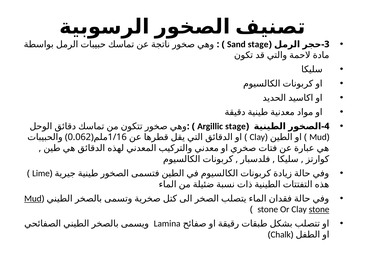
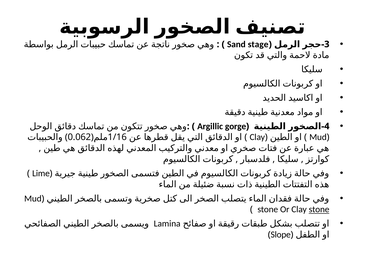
Argillic stage: stage -> gorge
Mud at (33, 198) underline: present -> none
Chalk: Chalk -> Slope
